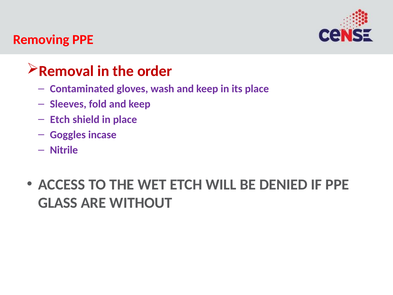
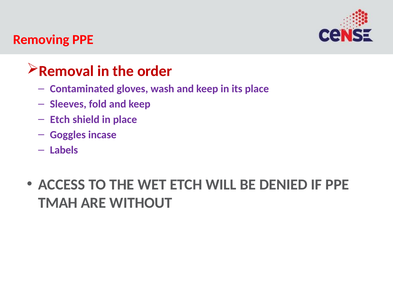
Nitrile: Nitrile -> Labels
GLASS: GLASS -> TMAH
